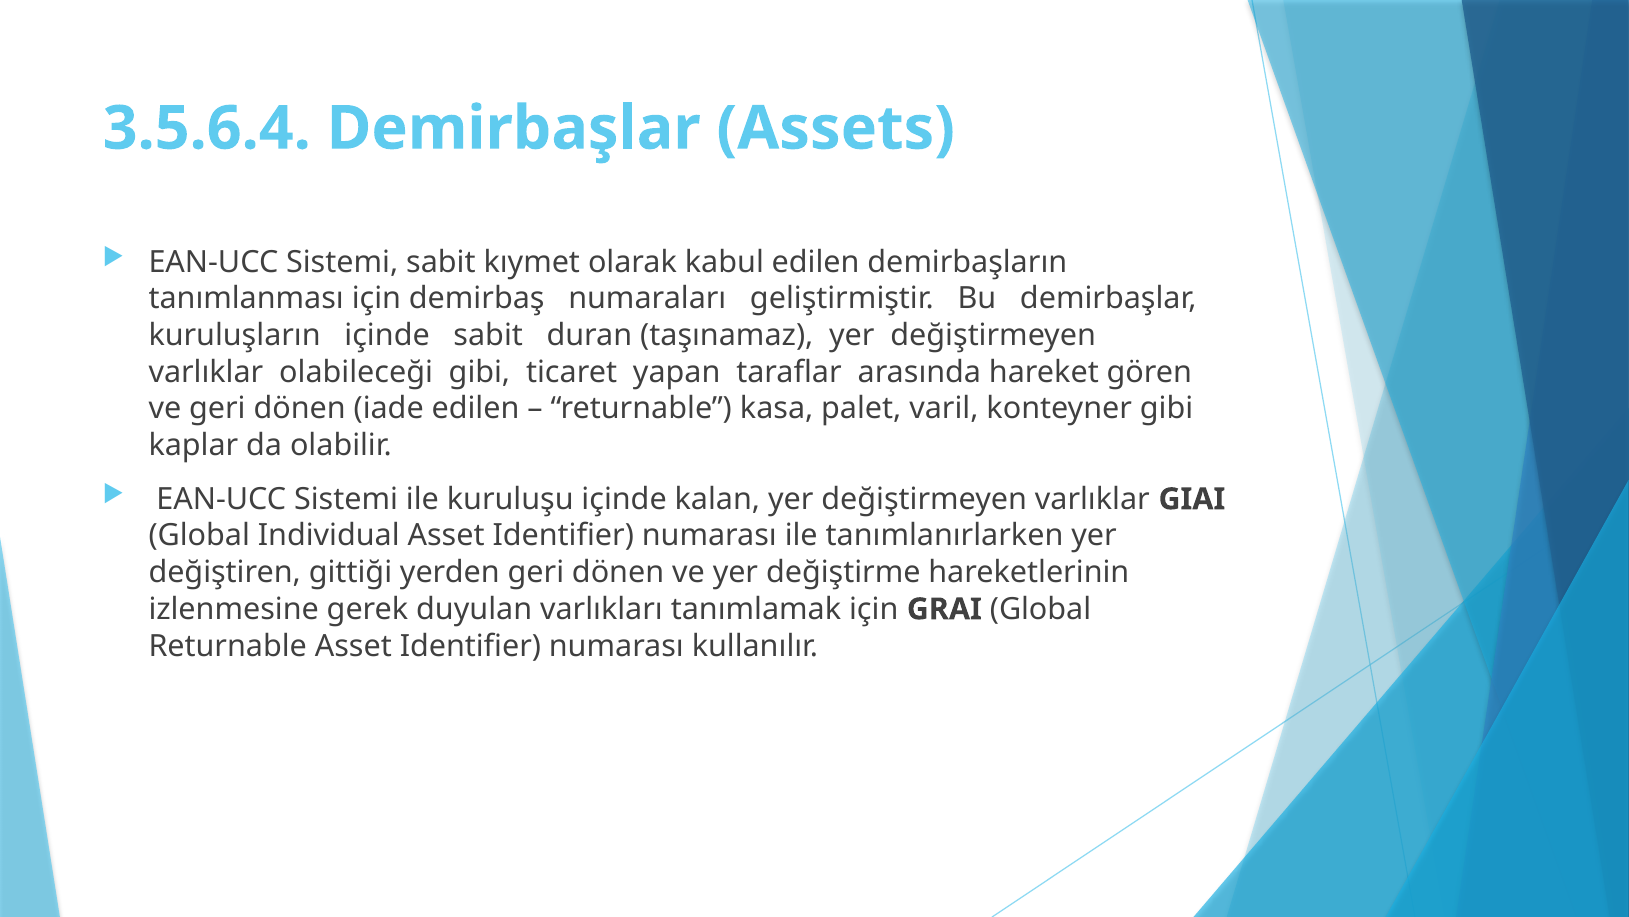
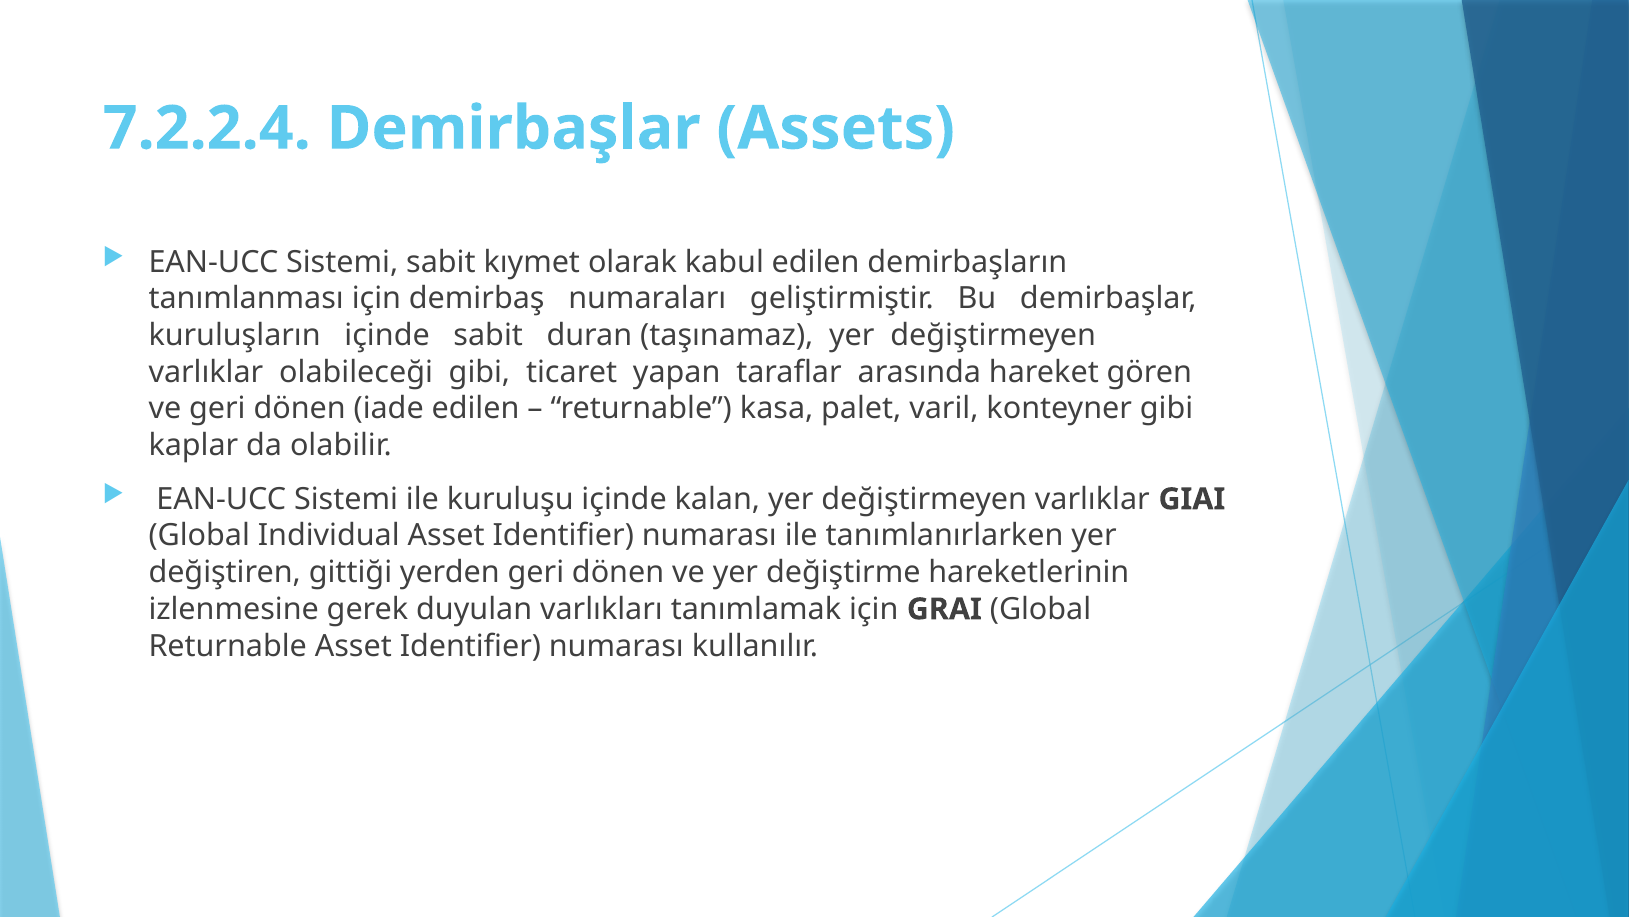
3.5.6.4: 3.5.6.4 -> 7.2.2.4
